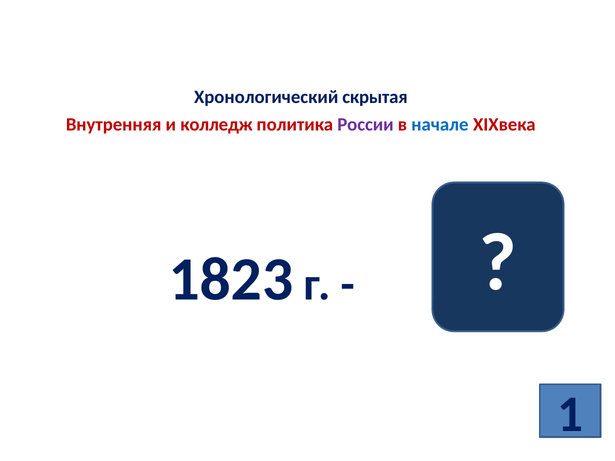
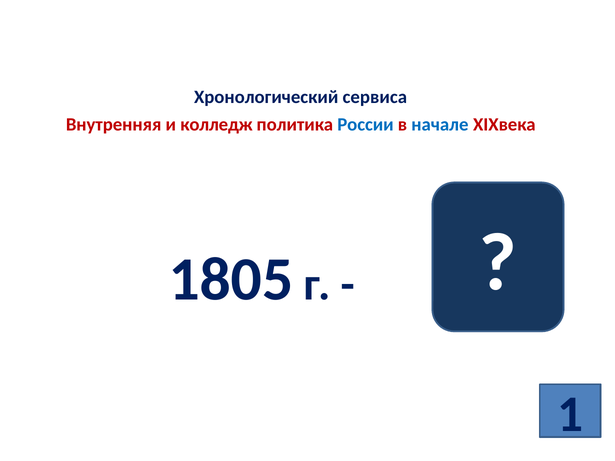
скрытая: скрытая -> сервиса
России colour: purple -> blue
1823: 1823 -> 1805
